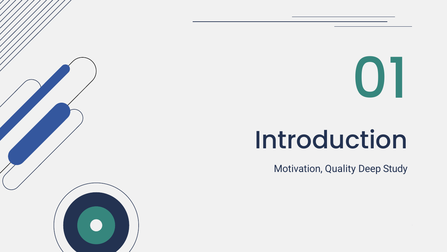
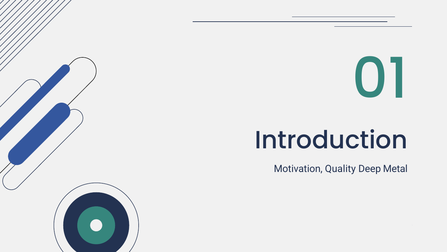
Study: Study -> Metal
